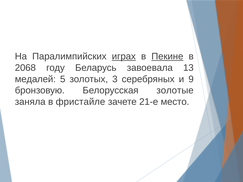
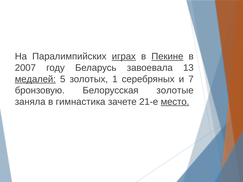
2068: 2068 -> 2007
медалей underline: none -> present
3: 3 -> 1
9: 9 -> 7
фристайле: фристайле -> гимнастика
место underline: none -> present
